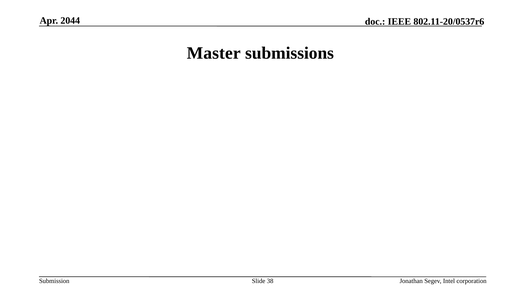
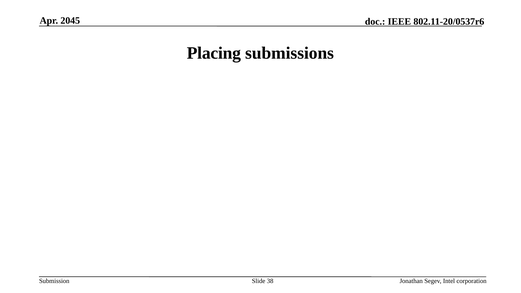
2044: 2044 -> 2045
Master: Master -> Placing
